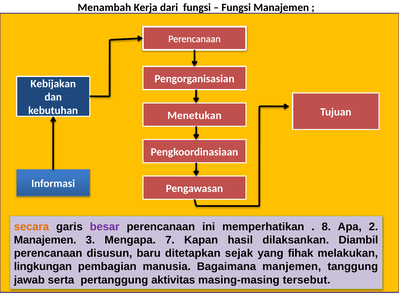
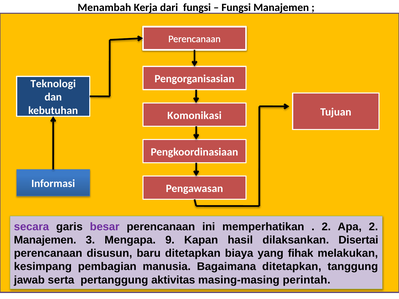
Kebijakan: Kebijakan -> Teknologi
Menetukan: Menetukan -> Komonikasi
secara colour: orange -> purple
8 at (326, 227): 8 -> 2
7: 7 -> 9
Diambil: Diambil -> Disertai
sejak: sejak -> biaya
lingkungan: lingkungan -> kesimpang
Bagaimana manjemen: manjemen -> ditetapkan
tersebut: tersebut -> perintah
